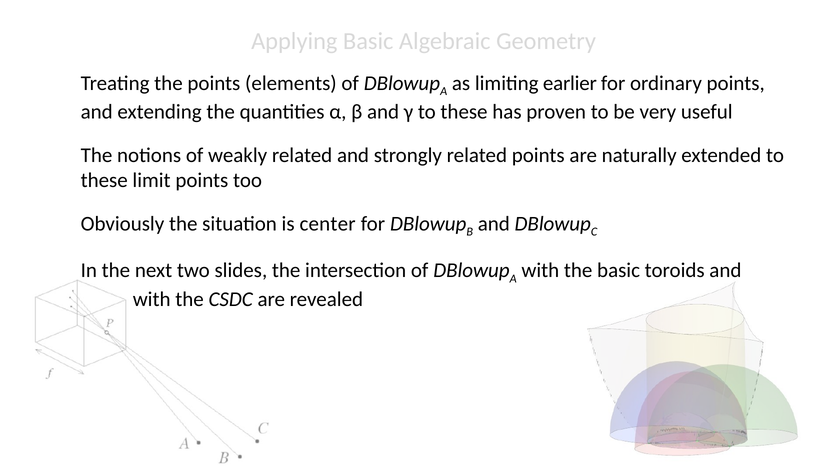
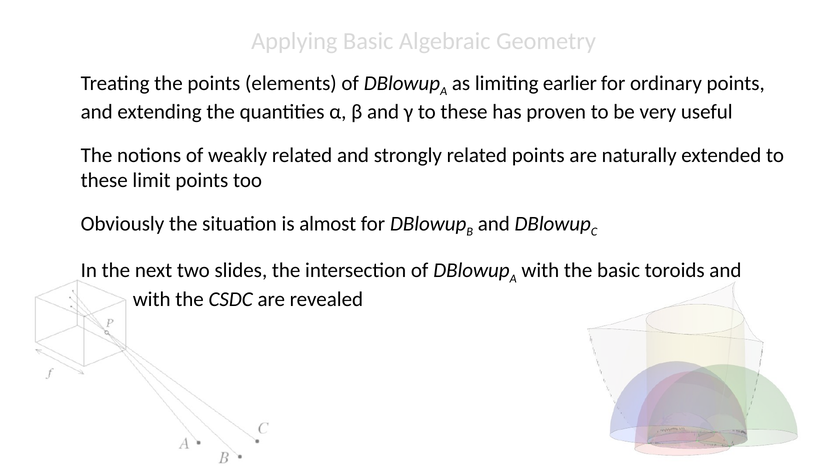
center: center -> almost
